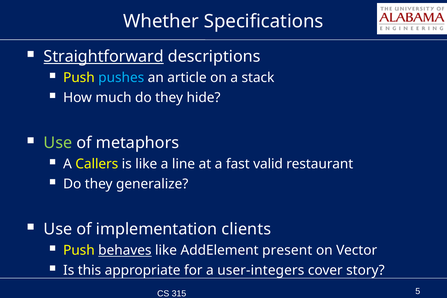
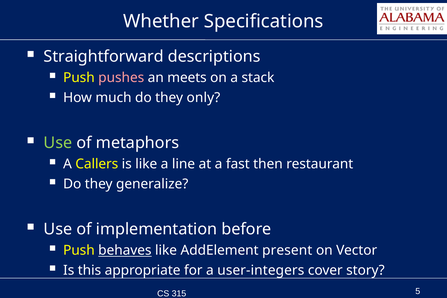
Straightforward underline: present -> none
pushes colour: light blue -> pink
article: article -> meets
hide: hide -> only
valid: valid -> then
clients: clients -> before
